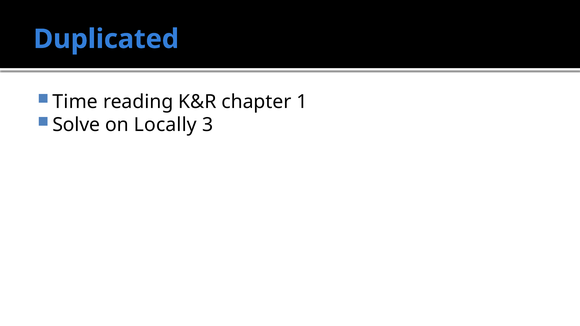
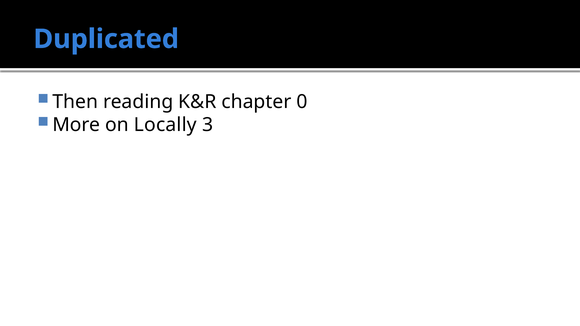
Time: Time -> Then
1: 1 -> 0
Solve: Solve -> More
